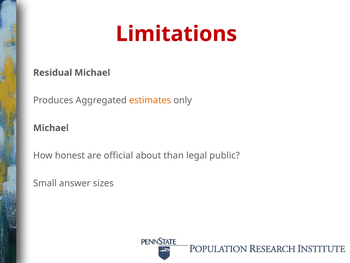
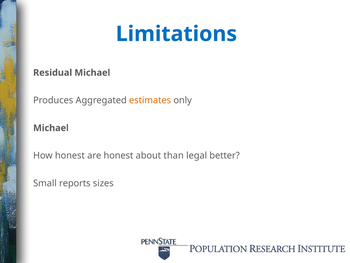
Limitations colour: red -> blue
are official: official -> honest
public: public -> better
answer: answer -> reports
